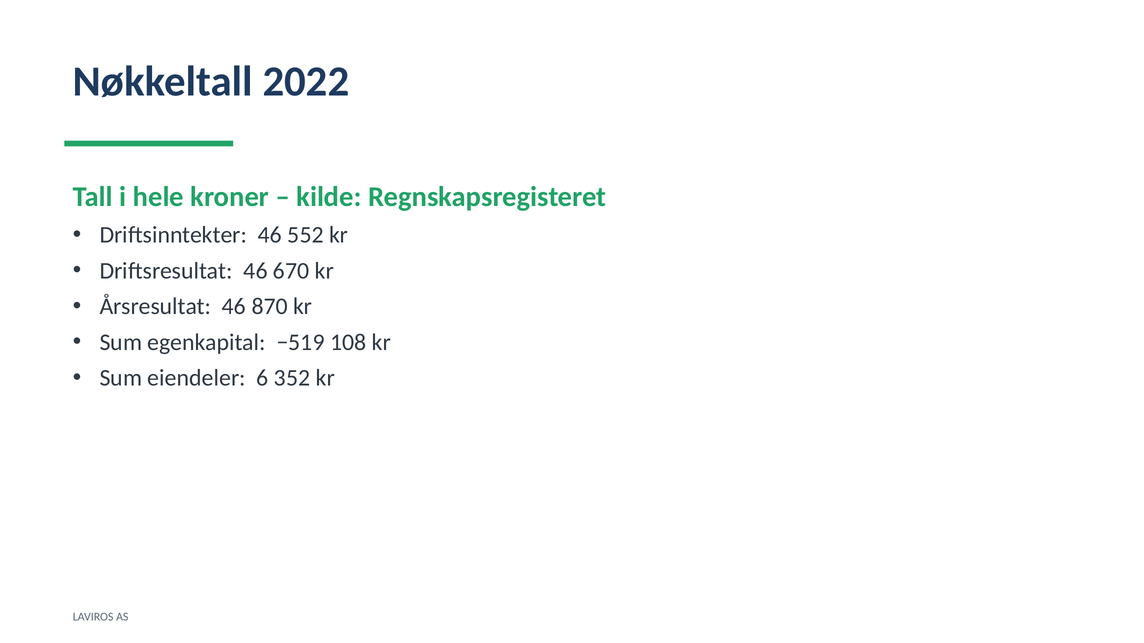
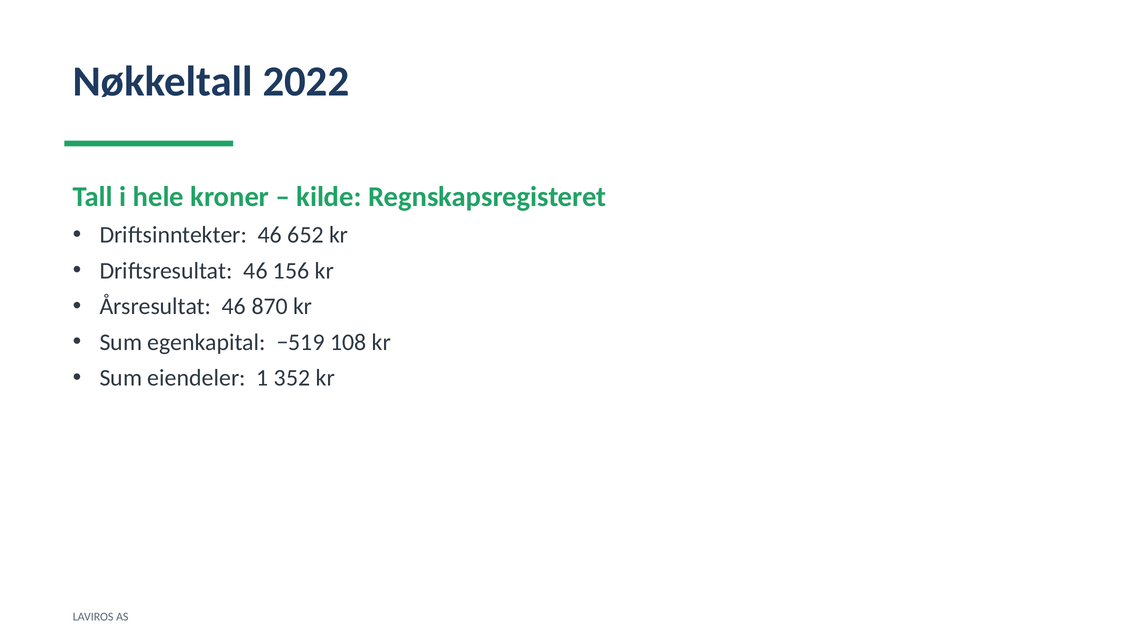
552: 552 -> 652
670: 670 -> 156
6: 6 -> 1
